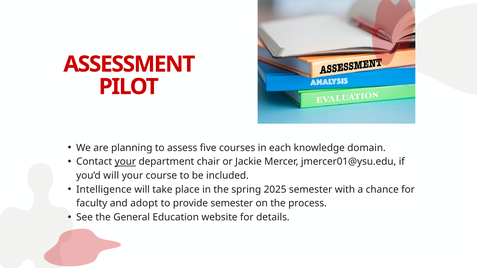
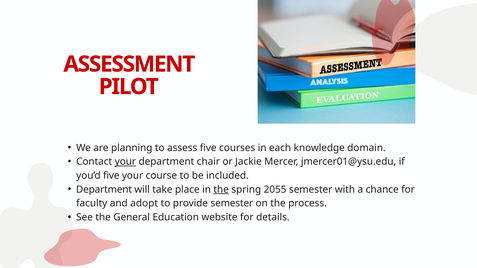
you’d will: will -> five
Intelligence at (104, 190): Intelligence -> Department
the at (221, 190) underline: none -> present
2025: 2025 -> 2055
